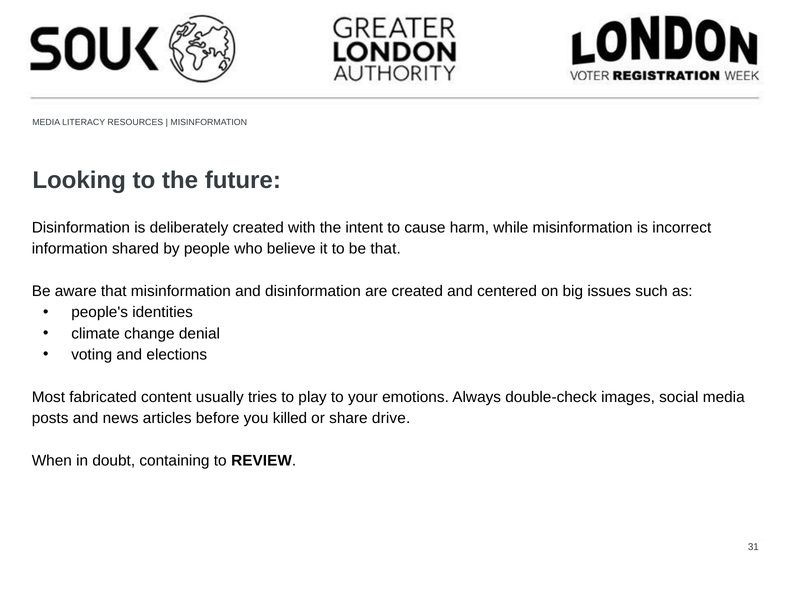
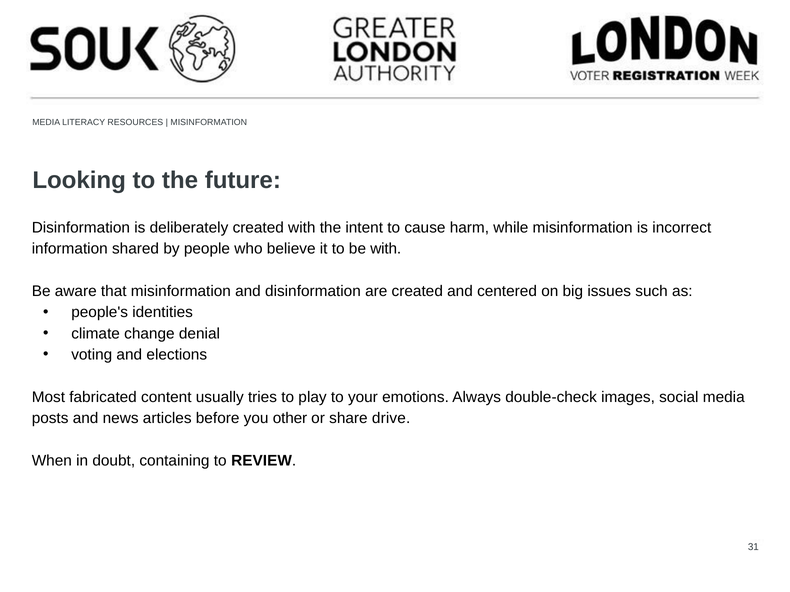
be that: that -> with
killed: killed -> other
